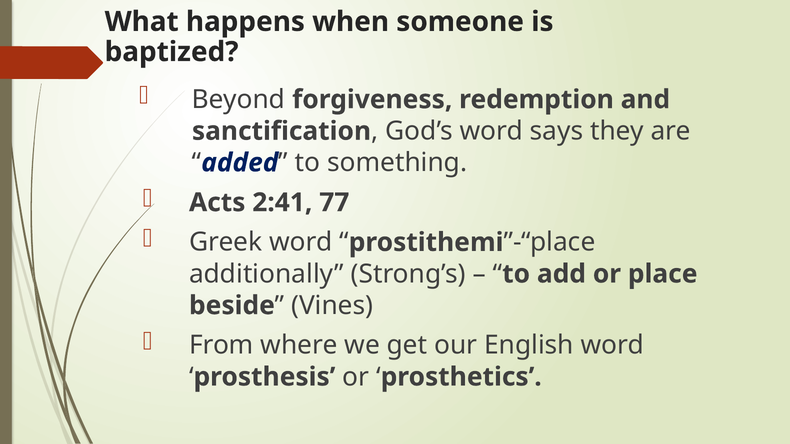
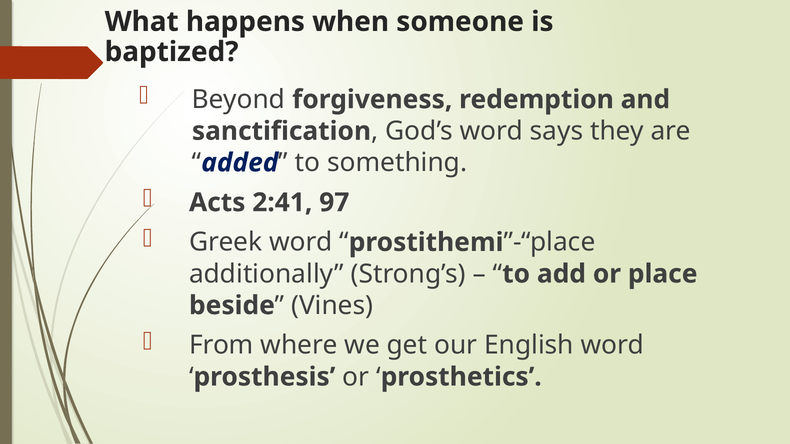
77: 77 -> 97
